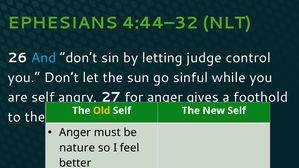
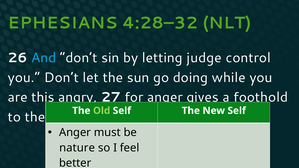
4:44–32: 4:44–32 -> 4:28–32
sinful: sinful -> doing
are self: self -> this
Old colour: yellow -> light green
